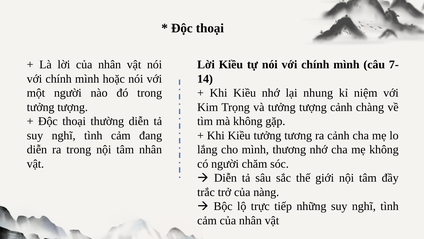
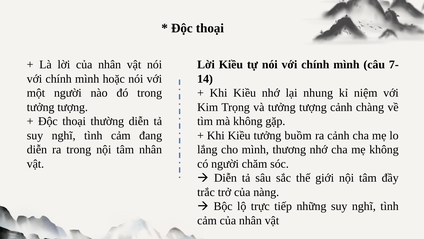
tương: tương -> buồm
